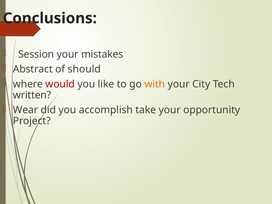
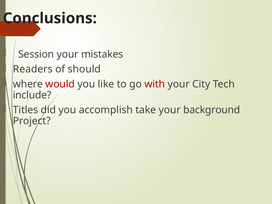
Abstract: Abstract -> Readers
with colour: orange -> red
written: written -> include
Wear: Wear -> Titles
opportunity: opportunity -> background
